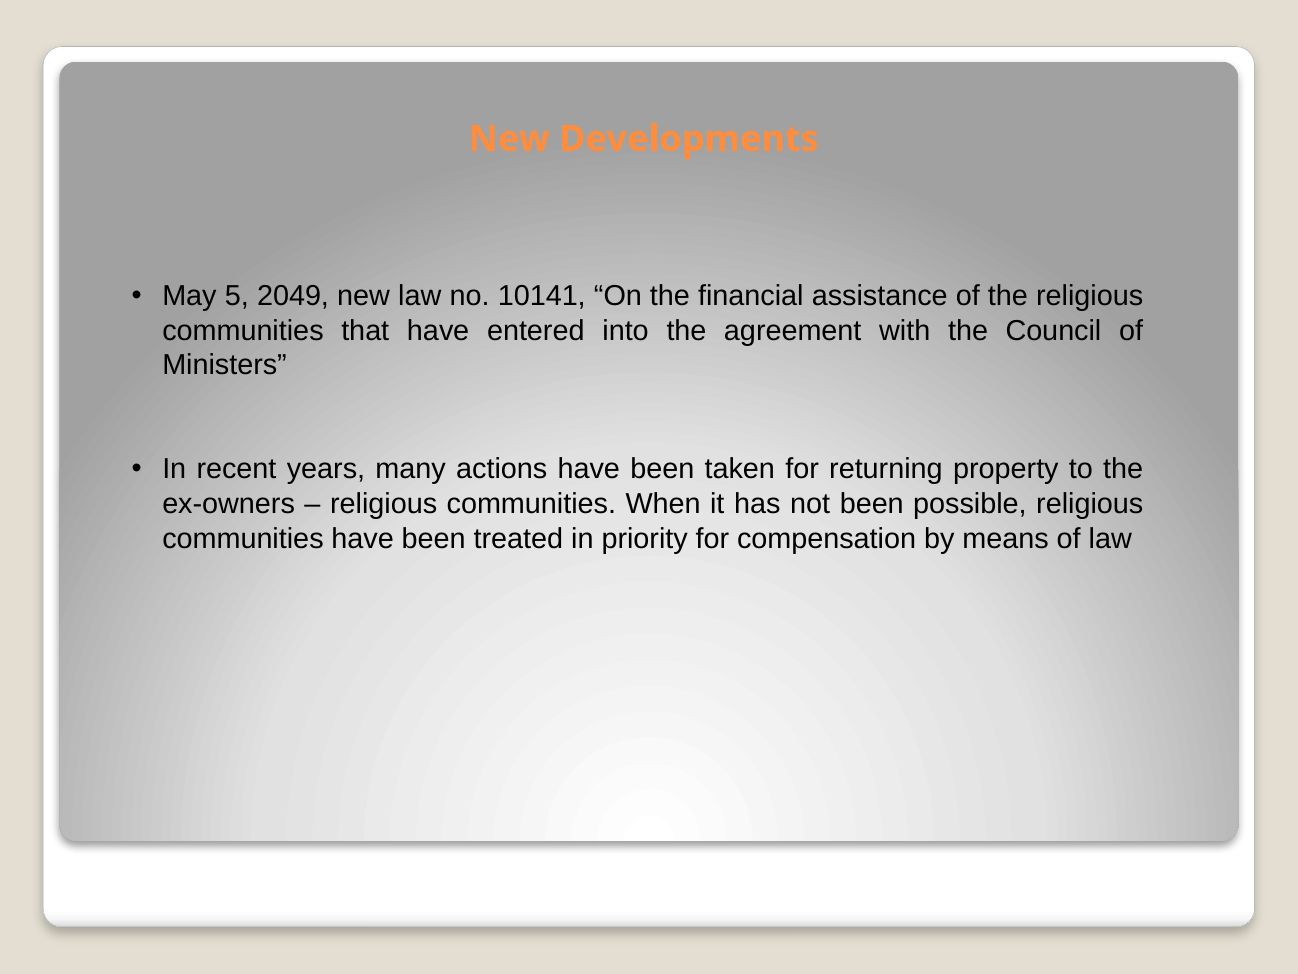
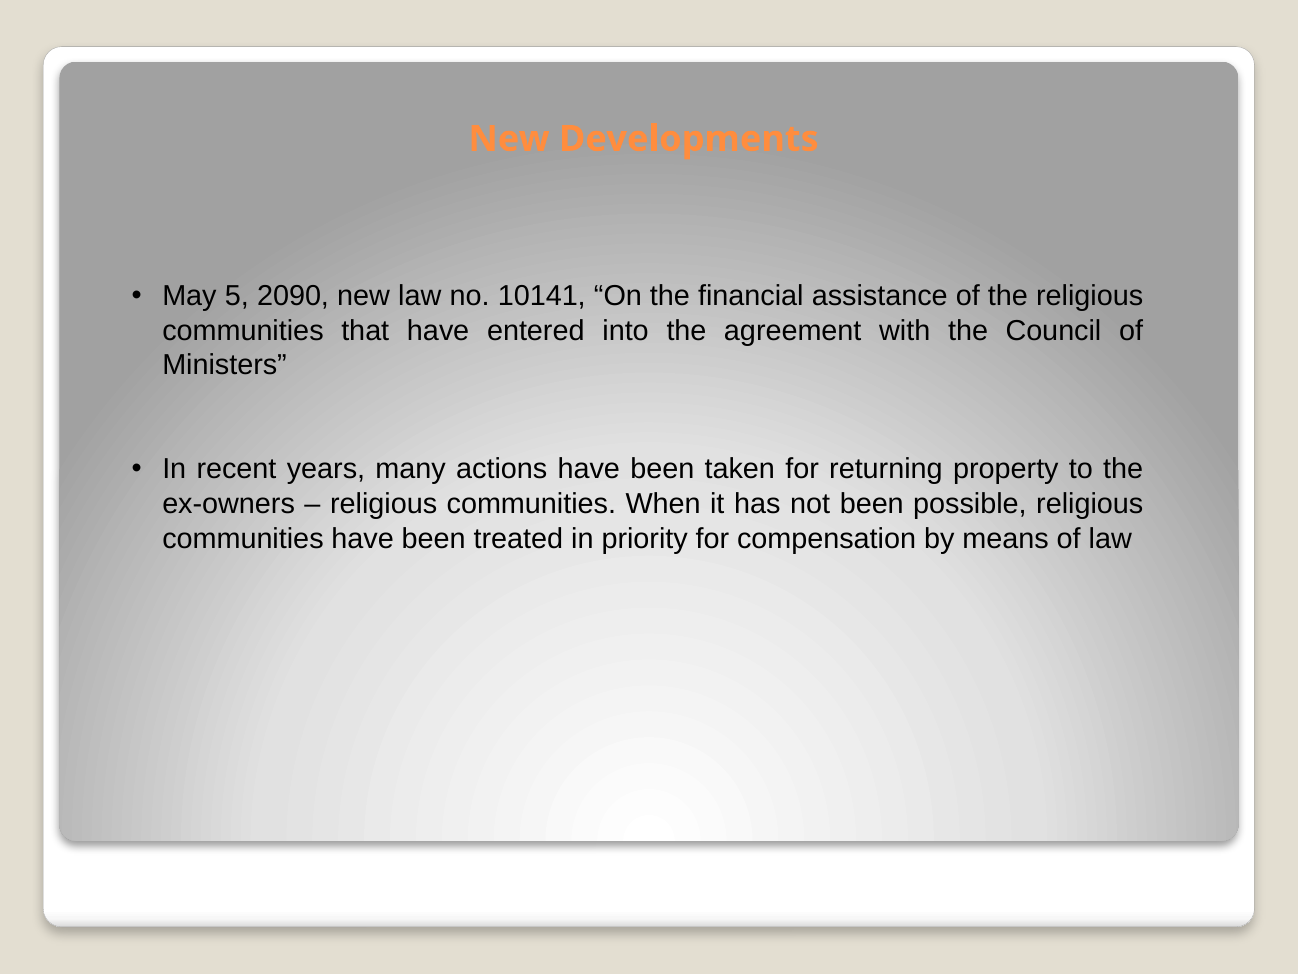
2049: 2049 -> 2090
